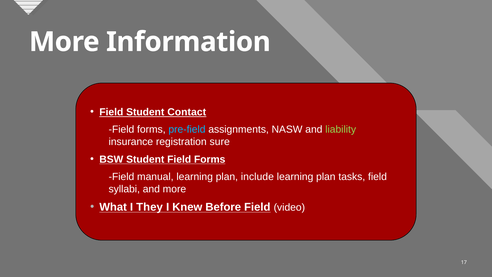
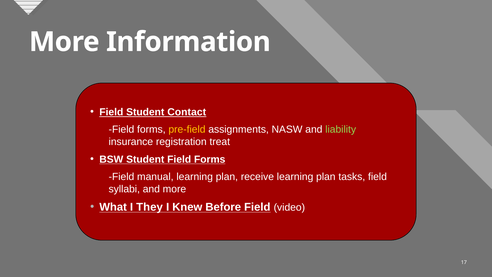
pre-field colour: light blue -> yellow
sure: sure -> treat
include: include -> receive
